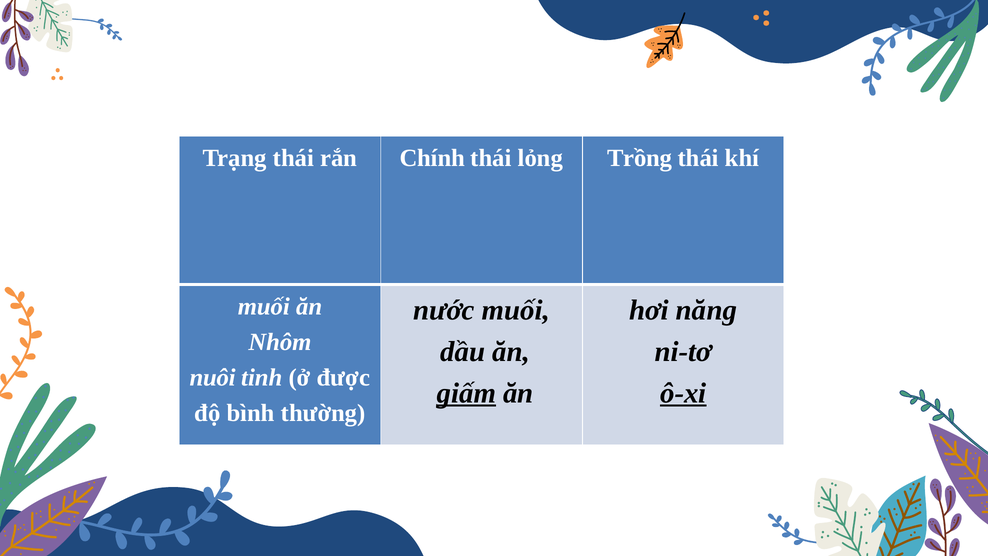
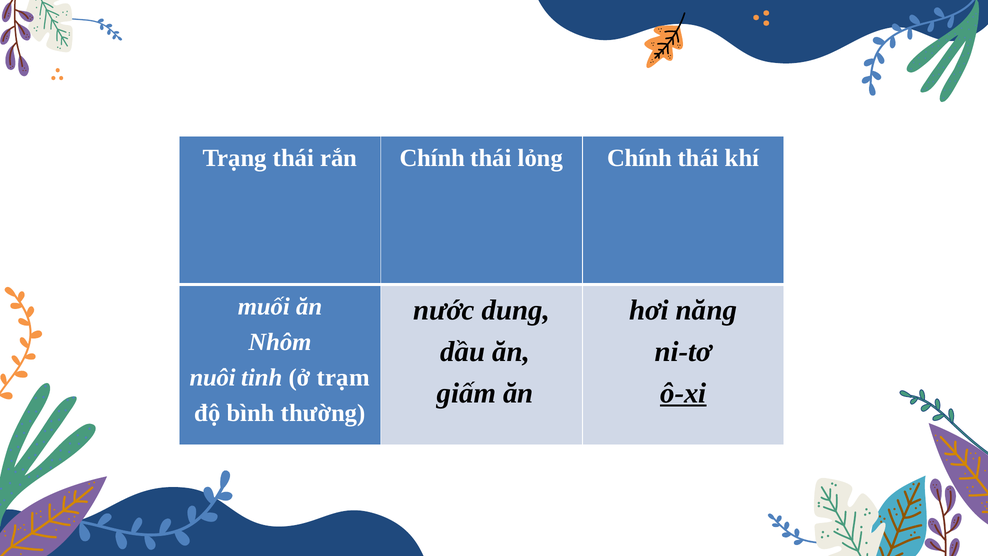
lỏng Trồng: Trồng -> Chính
nước muối: muối -> dung
được: được -> trạm
giấm underline: present -> none
